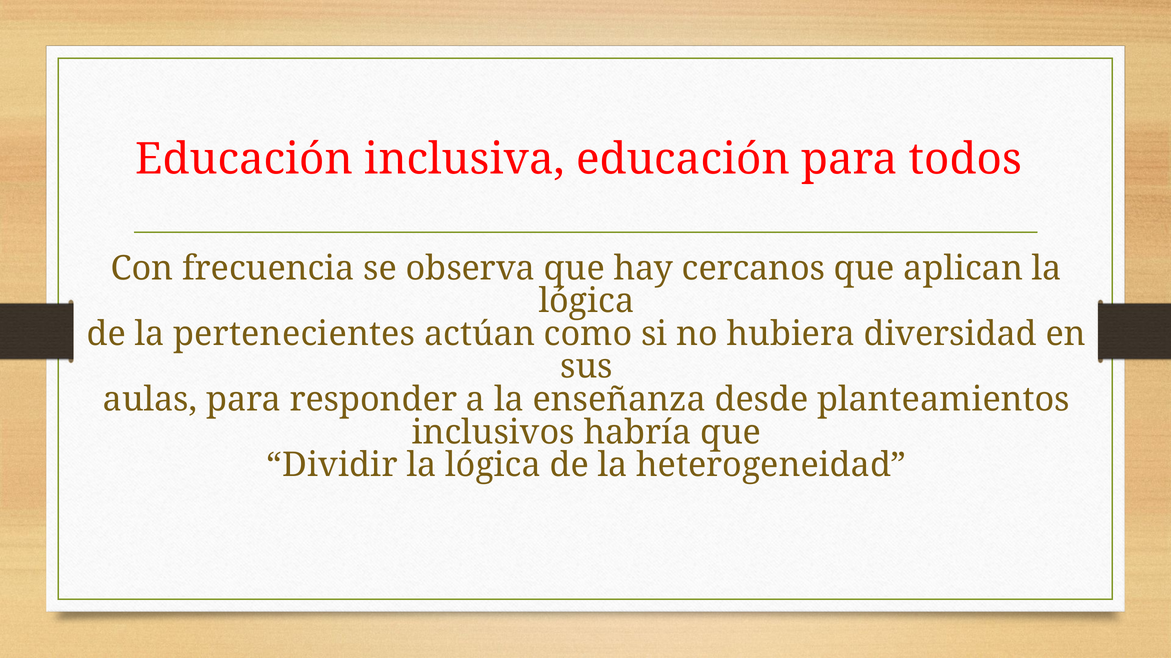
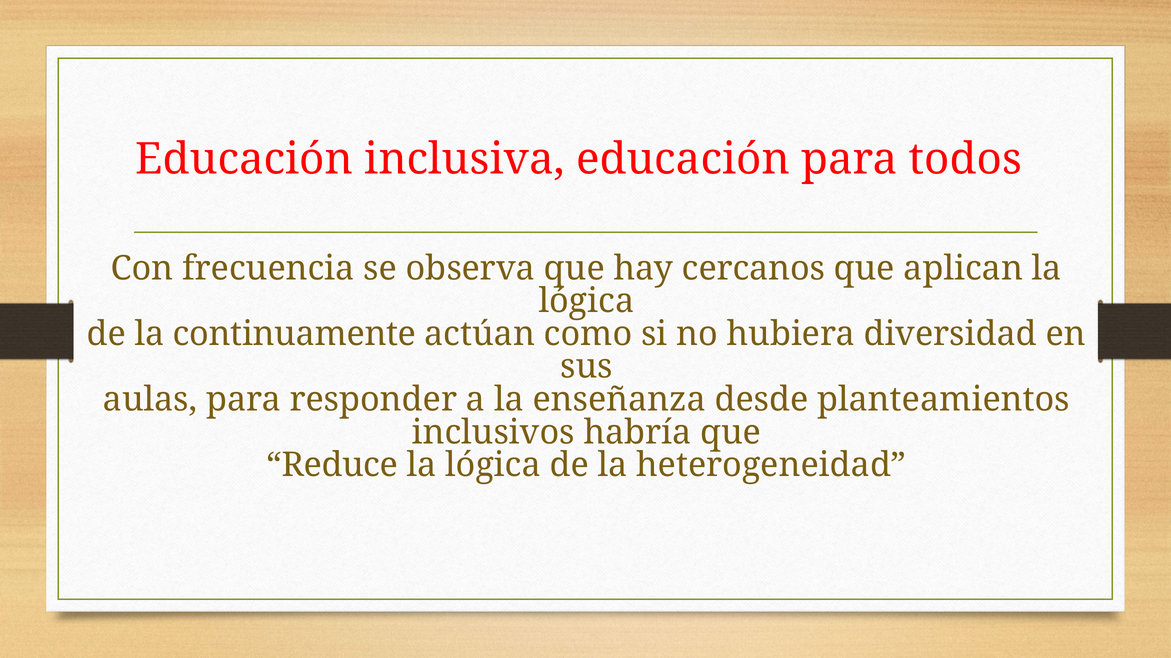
pertenecientes: pertenecientes -> continuamente
Dividir: Dividir -> Reduce
